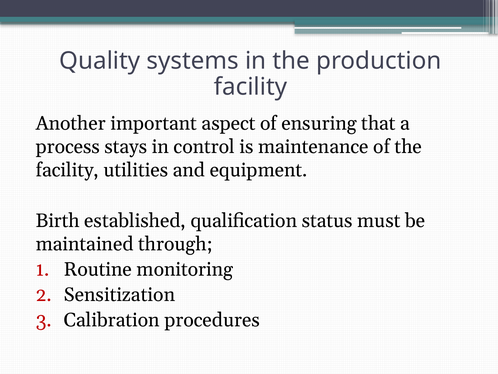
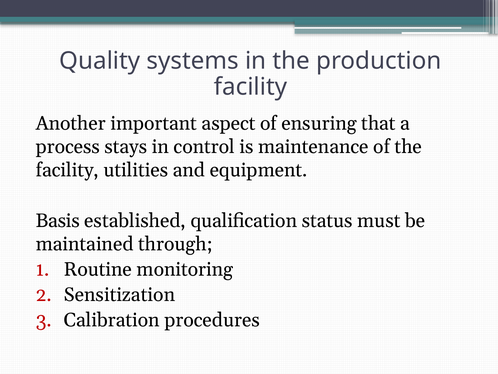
Birth: Birth -> Basis
